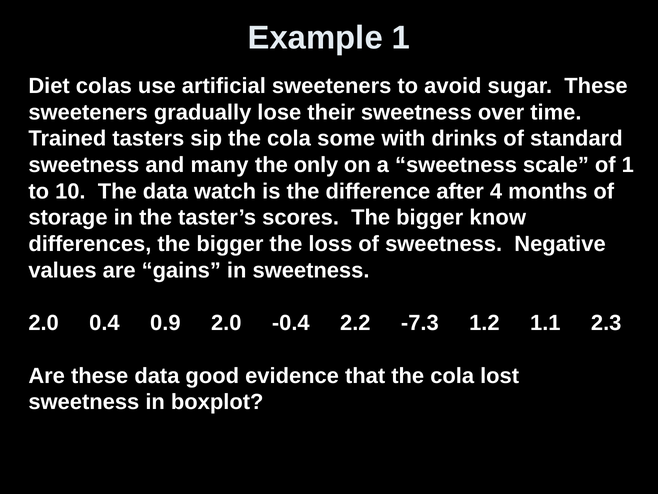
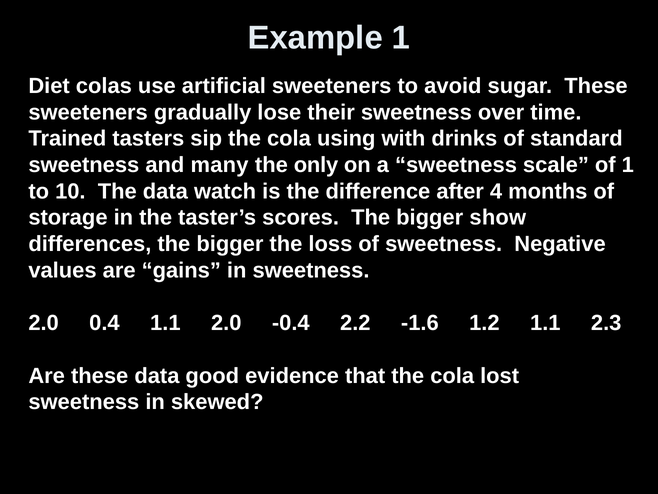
some: some -> using
know: know -> show
0.4 0.9: 0.9 -> 1.1
-7.3: -7.3 -> -1.6
boxplot: boxplot -> skewed
